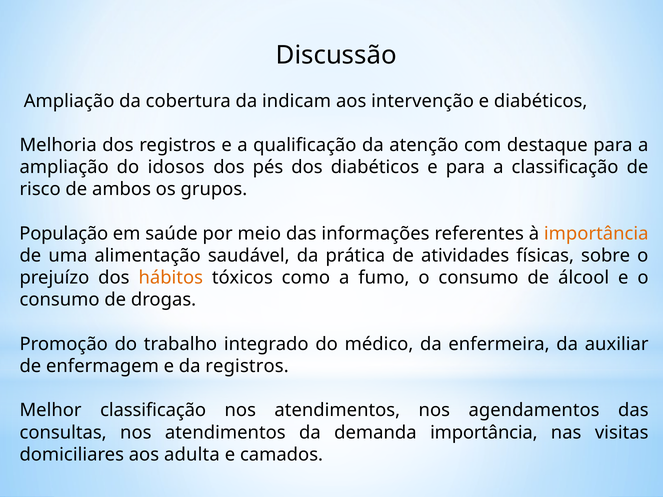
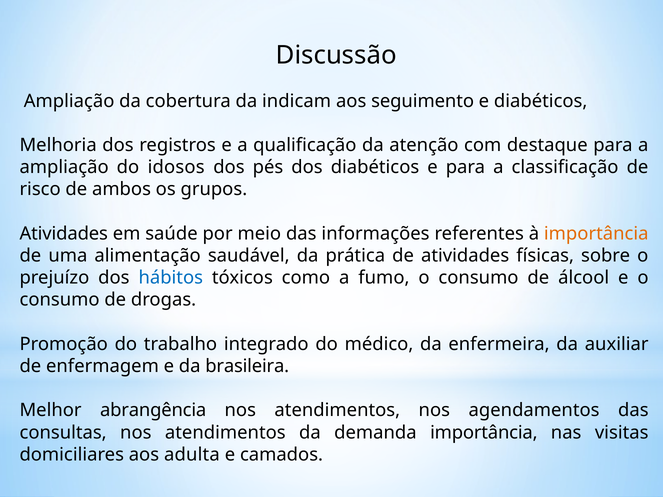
intervenção: intervenção -> seguimento
População at (64, 234): População -> Atividades
hábitos colour: orange -> blue
da registros: registros -> brasileira
Melhor classificação: classificação -> abrangência
